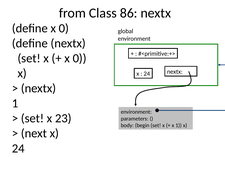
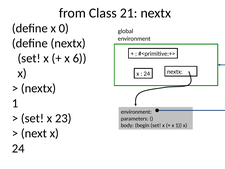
86: 86 -> 21
0 at (80, 58): 0 -> 6
